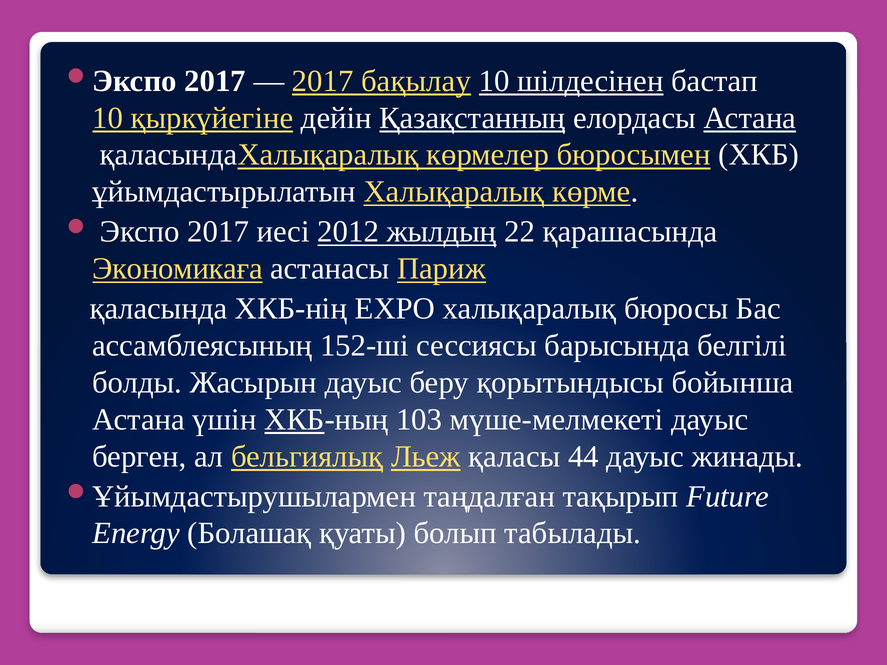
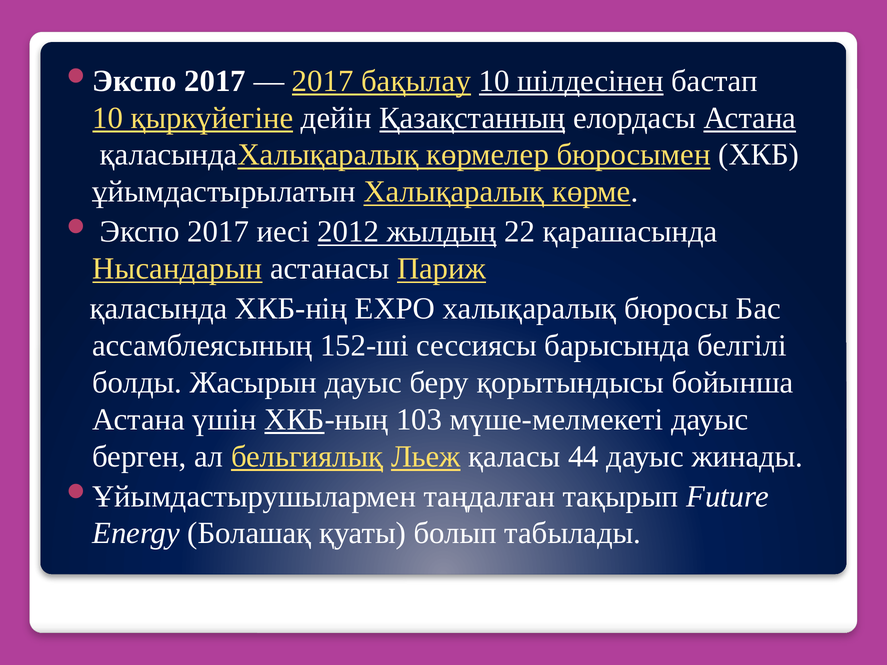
Экономикаға: Экономикаға -> Нысандарын
